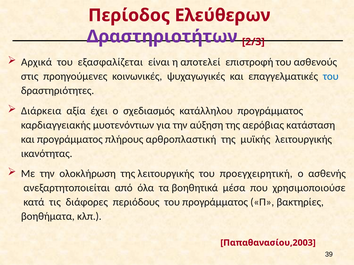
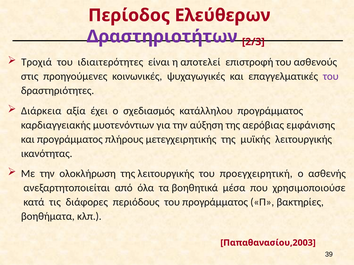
Αρχικά: Αρχικά -> Τροχιά
εξασφαλίζεται: εξασφαλίζεται -> ιδιαιτερότητες
του at (331, 76) colour: blue -> purple
κατάσταση: κατάσταση -> εμφάνισης
αρθροπλαστική: αρθροπλαστική -> μετεγχειρητικής
